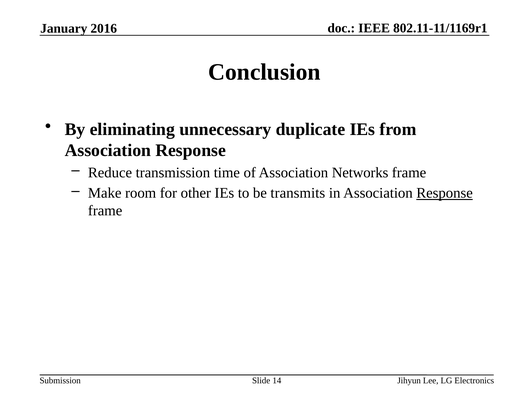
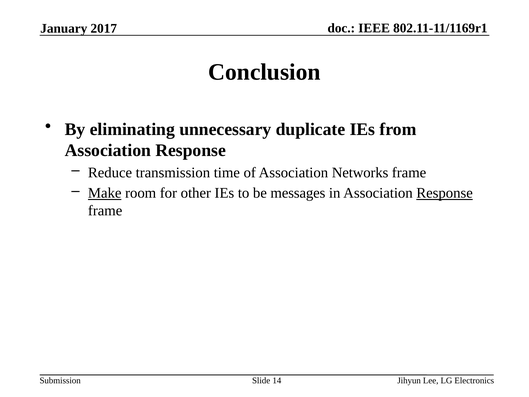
2016: 2016 -> 2017
Make underline: none -> present
transmits: transmits -> messages
